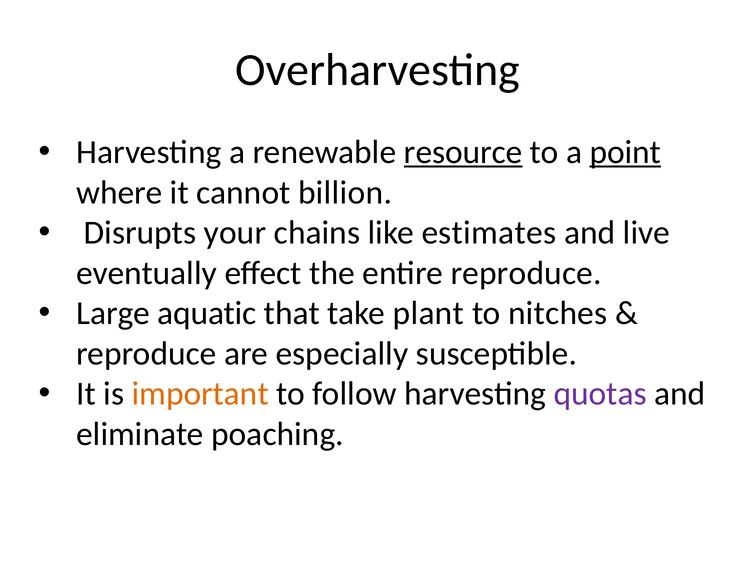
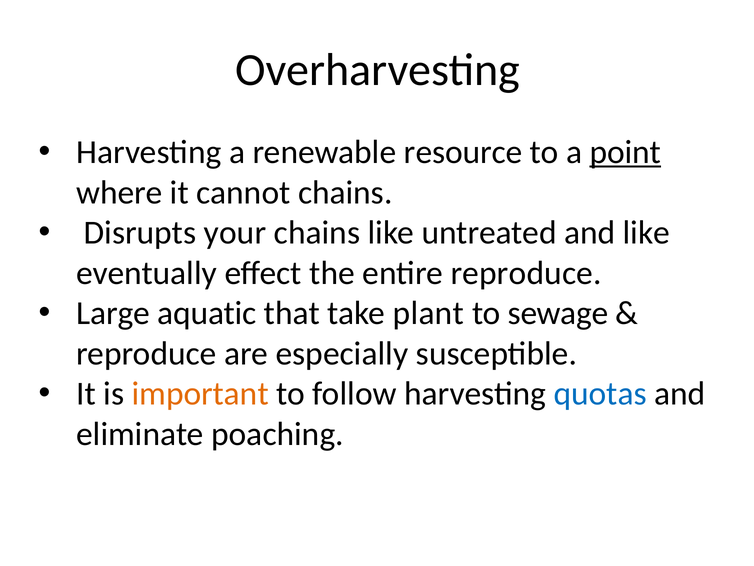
resource underline: present -> none
cannot billion: billion -> chains
estimates: estimates -> untreated
and live: live -> like
nitches: nitches -> sewage
quotas colour: purple -> blue
